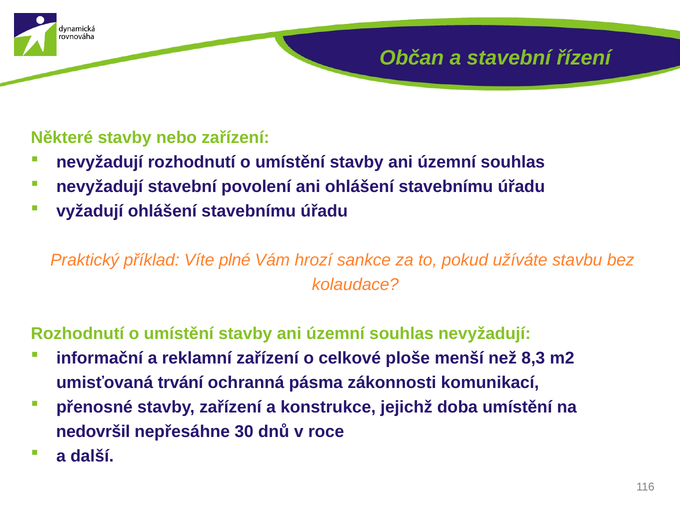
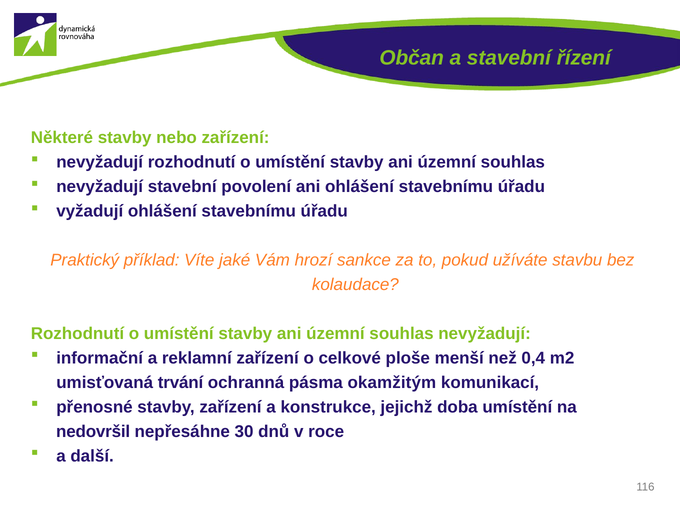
plné: plné -> jaké
8,3: 8,3 -> 0,4
zákonnosti: zákonnosti -> okamžitým
